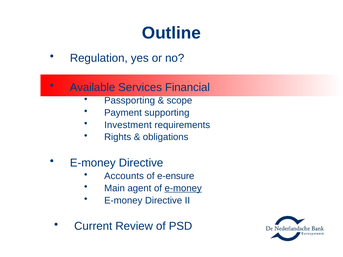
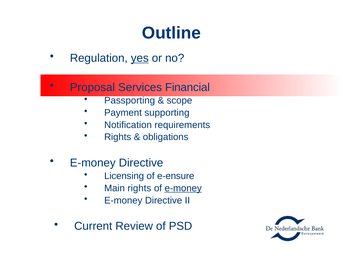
yes underline: none -> present
Available: Available -> Proposal
Investment: Investment -> Notification
Accounts: Accounts -> Licensing
Main agent: agent -> rights
